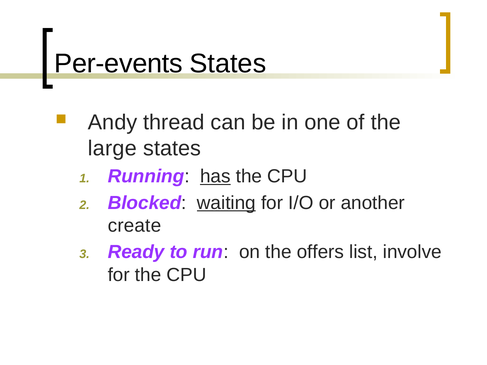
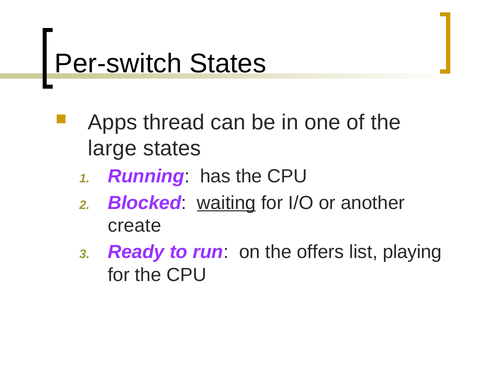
Per-events: Per-events -> Per-switch
Andy: Andy -> Apps
has underline: present -> none
involve: involve -> playing
